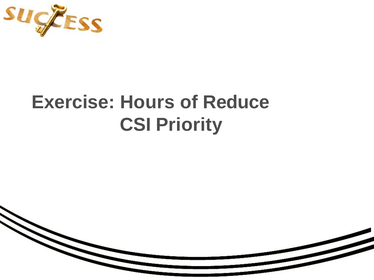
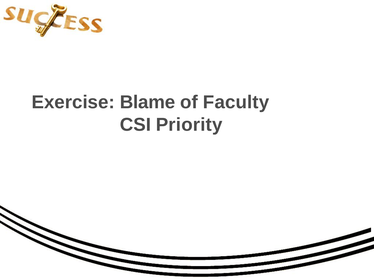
Hours: Hours -> Blame
Reduce: Reduce -> Faculty
